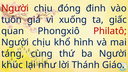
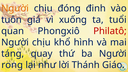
Người at (15, 8) colour: red -> orange
giấc: giấc -> tuổi
cùng: cùng -> quay
khúc: khúc -> rong
